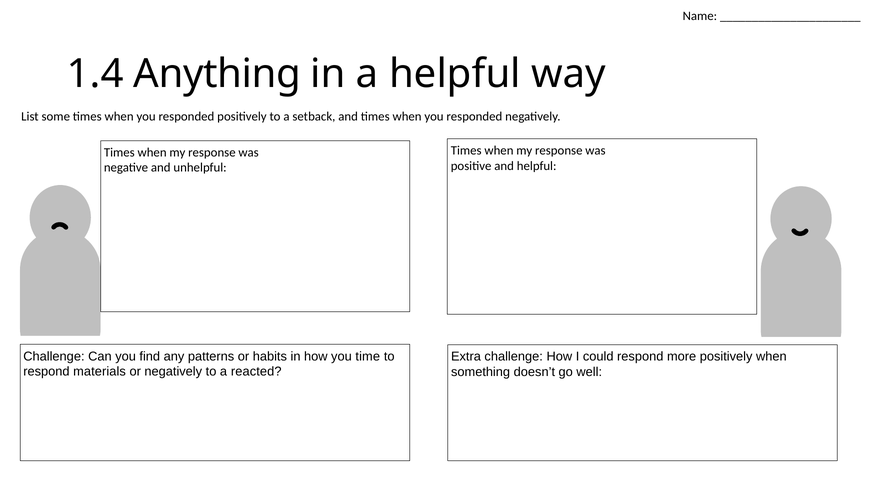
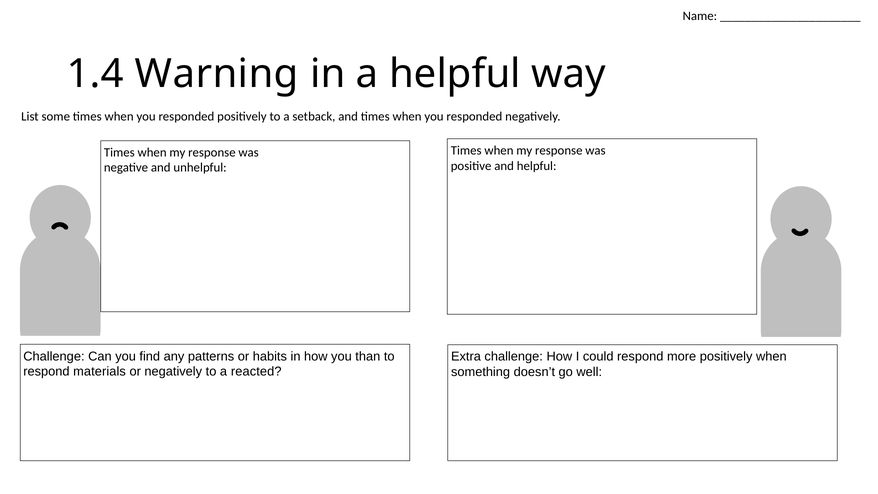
Anything: Anything -> Warning
time: time -> than
